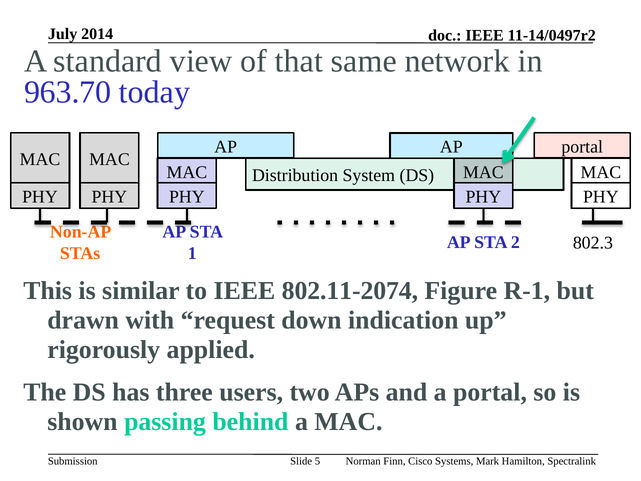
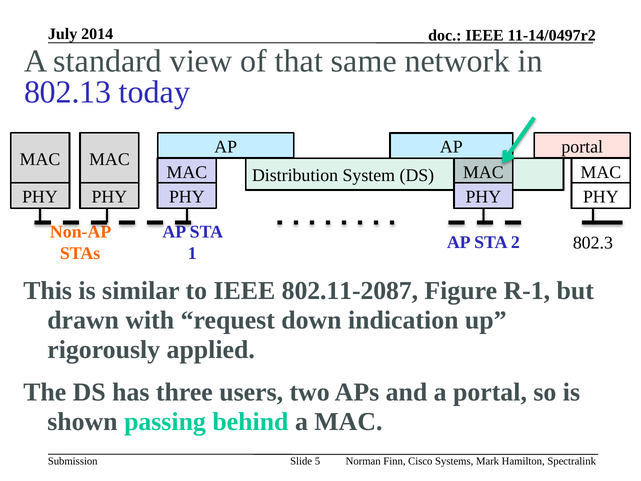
963.70: 963.70 -> 802.13
802.11-2074: 802.11-2074 -> 802.11-2087
